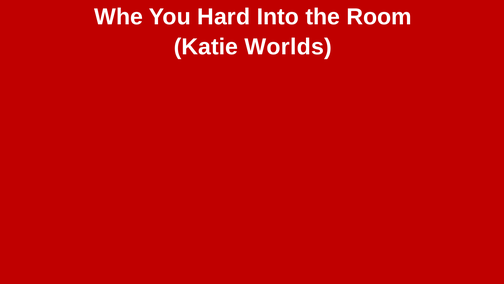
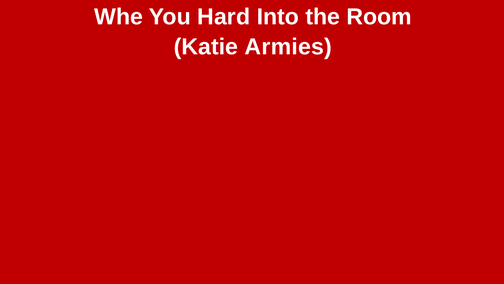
Worlds: Worlds -> Armies
